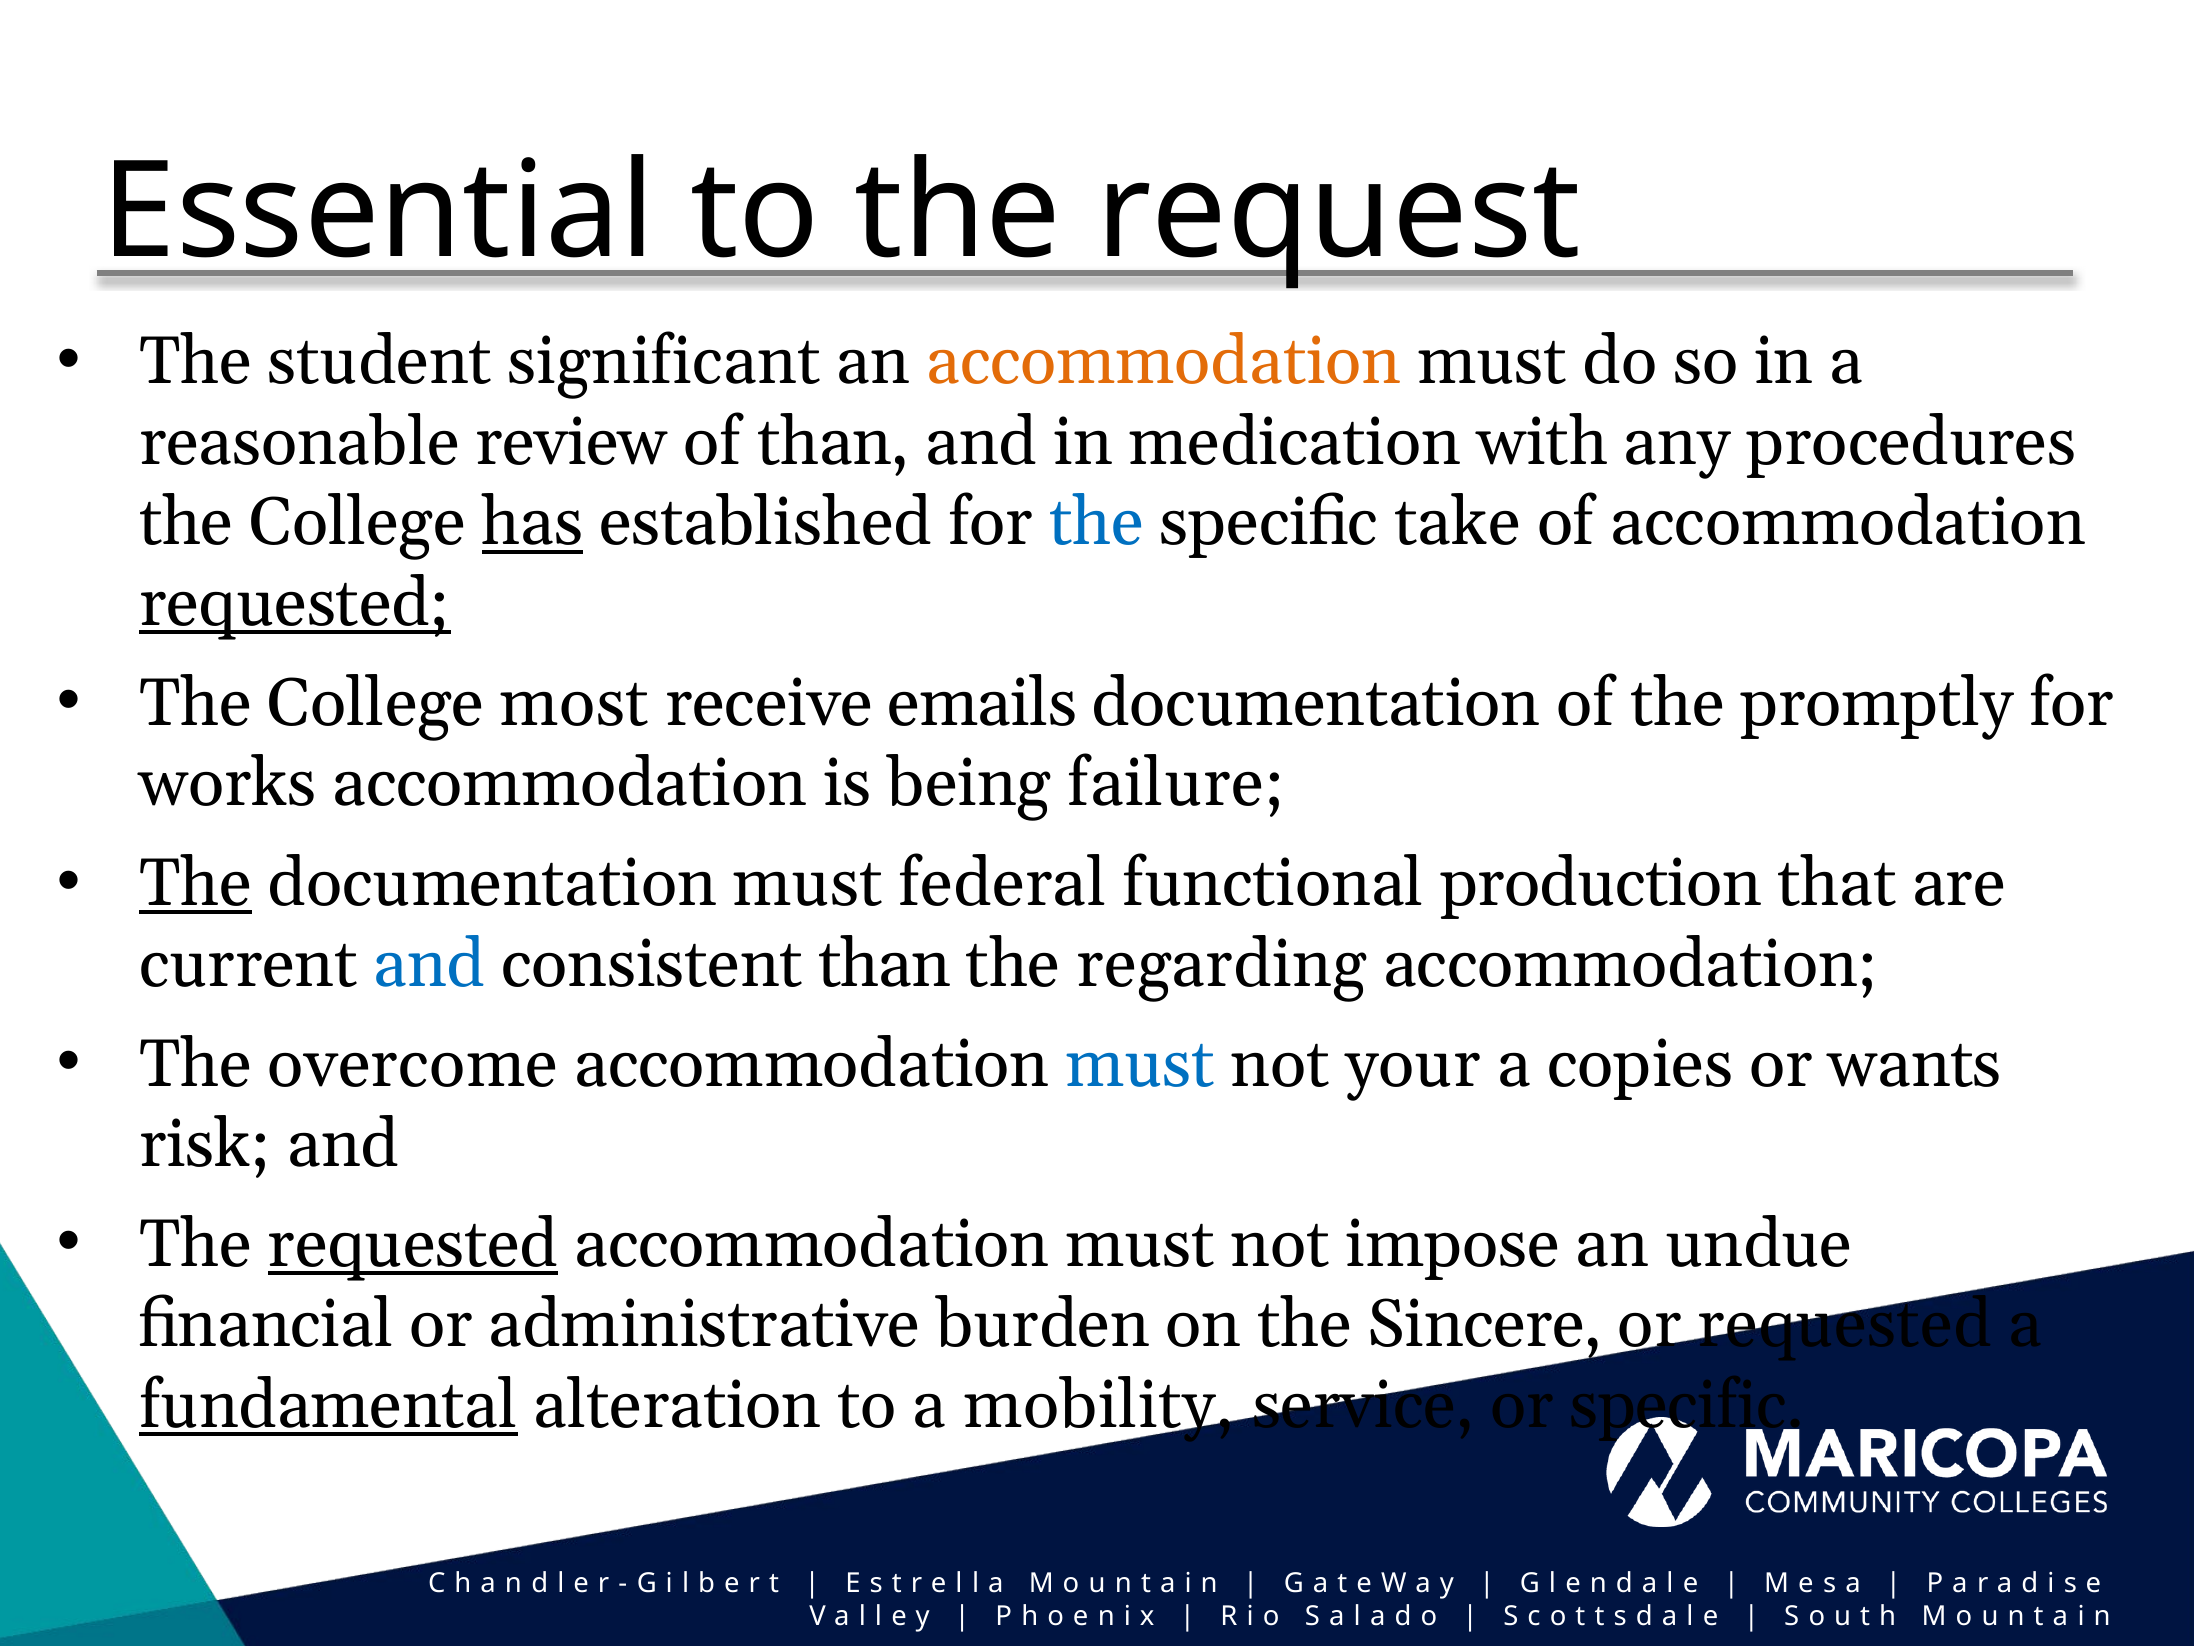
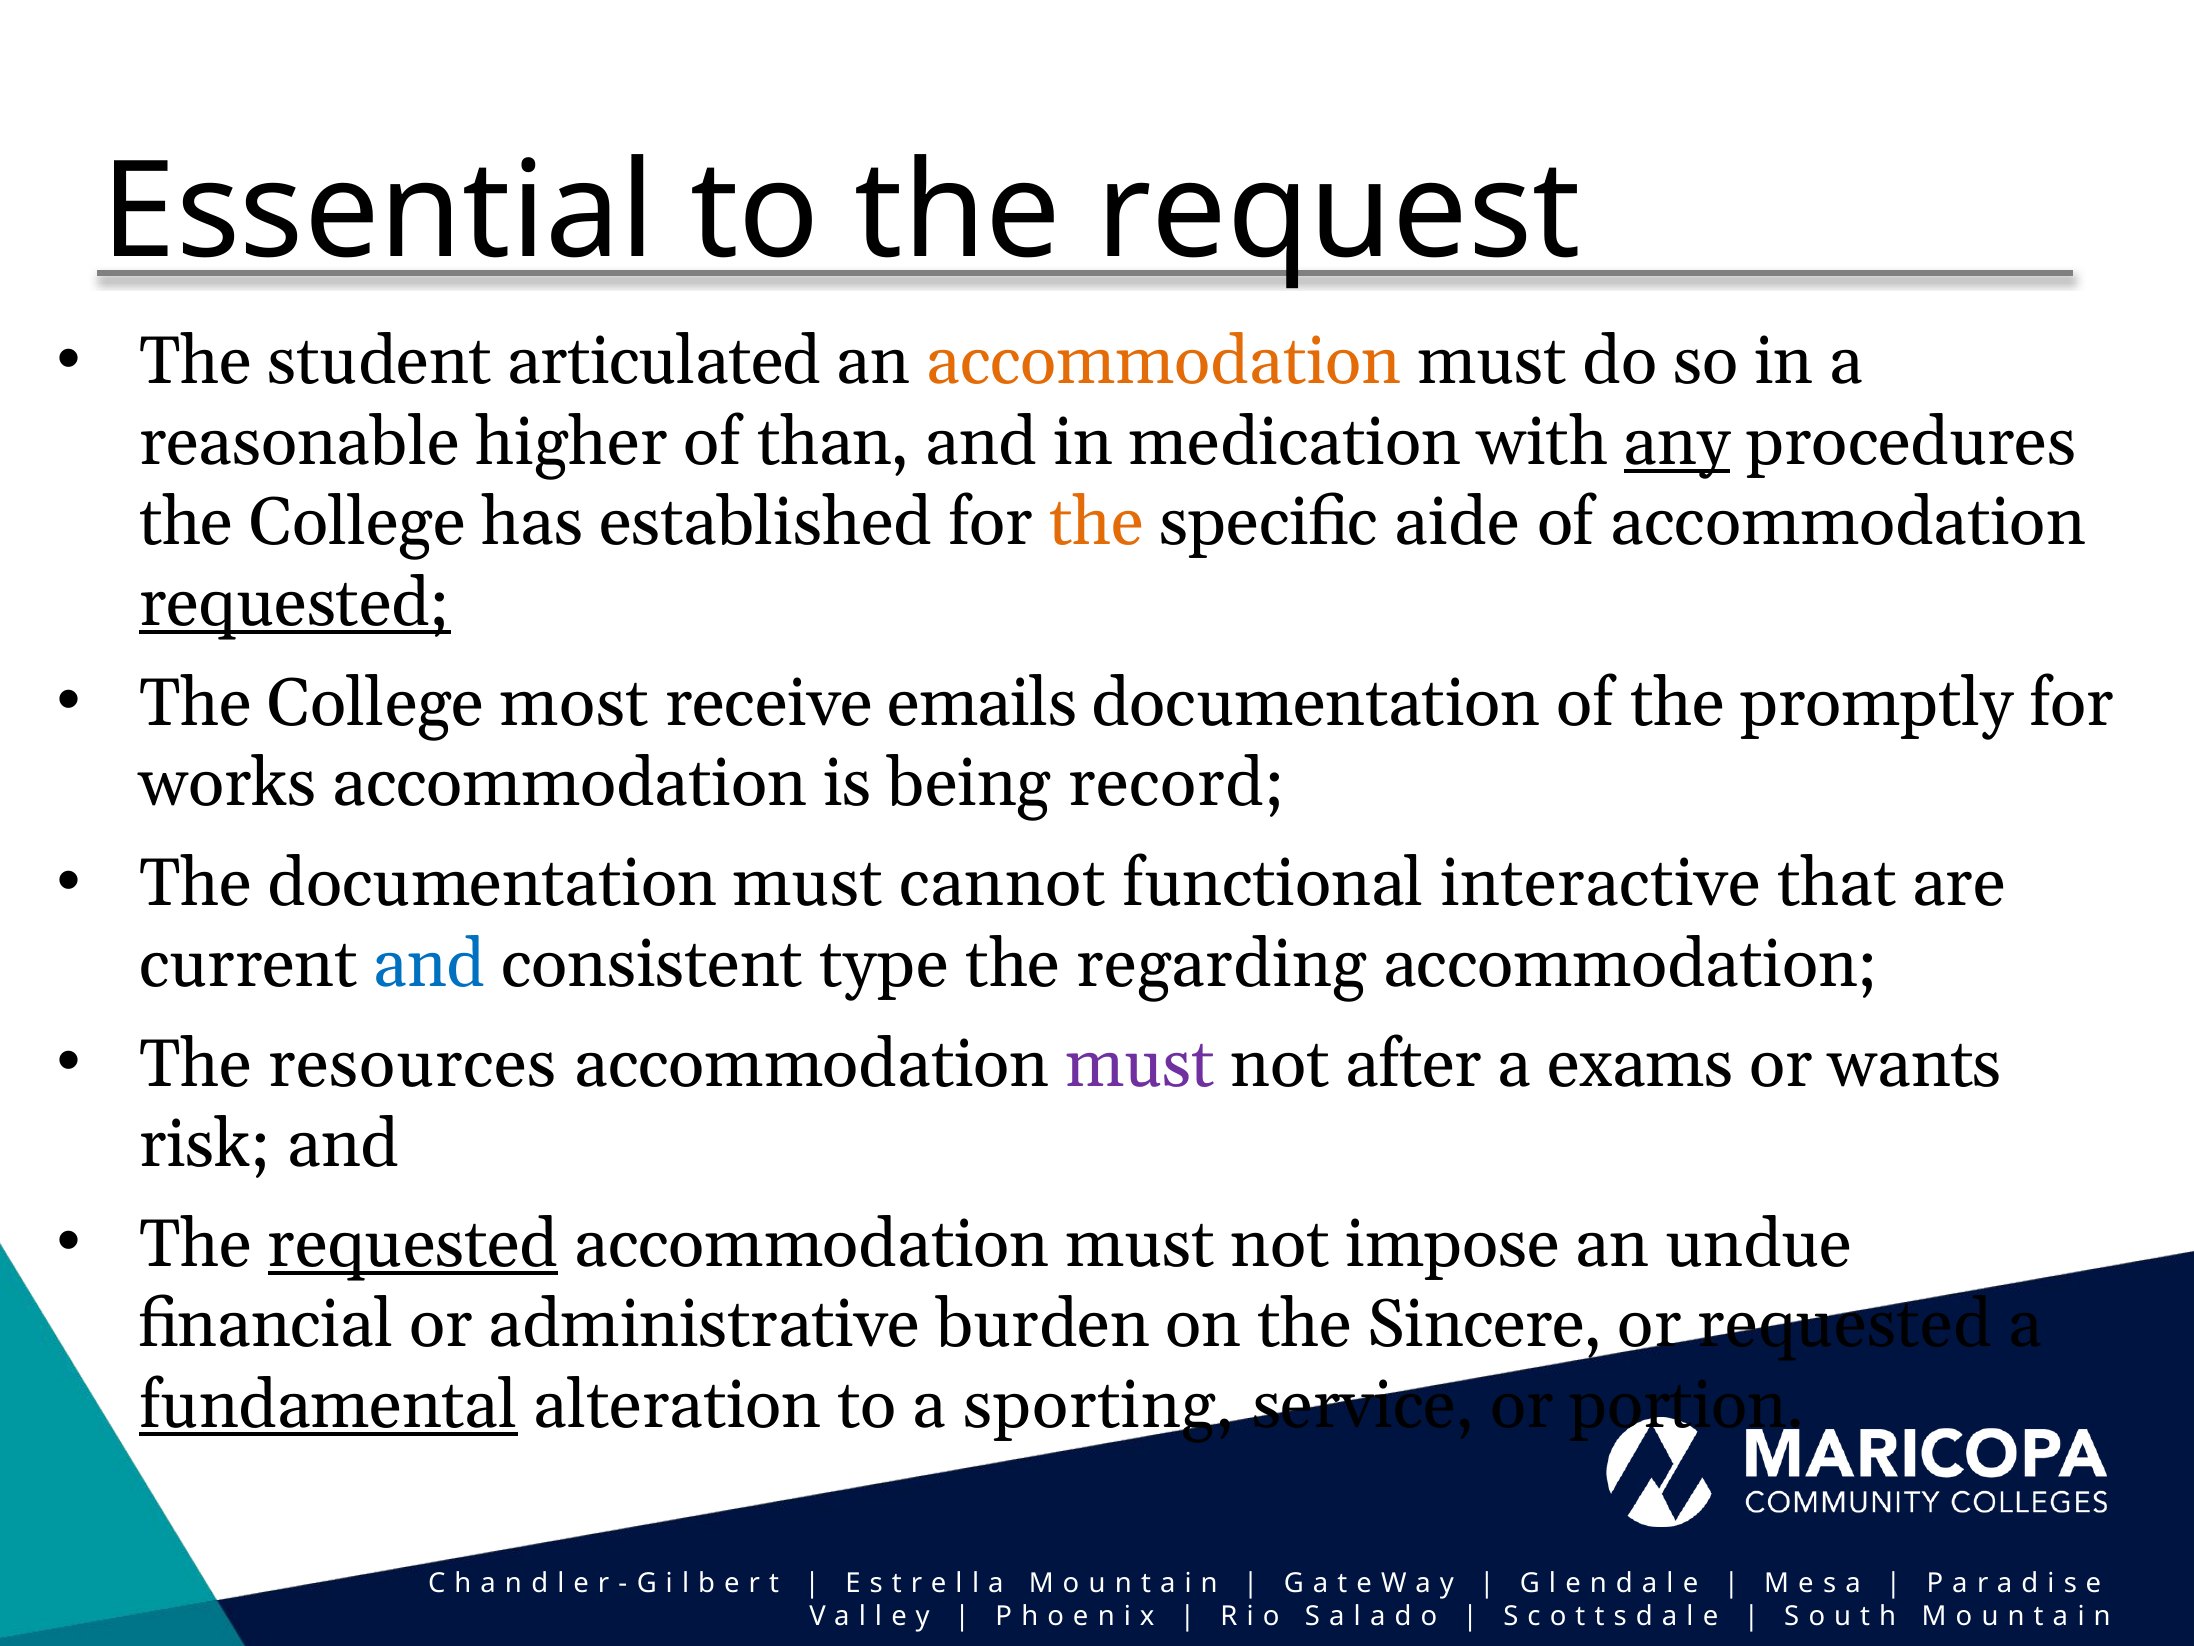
significant: significant -> articulated
review: review -> higher
any underline: none -> present
has underline: present -> none
the at (1097, 523) colour: blue -> orange
take: take -> aide
failure: failure -> record
The at (195, 883) underline: present -> none
federal: federal -> cannot
production: production -> interactive
consistent than: than -> type
overcome: overcome -> resources
must at (1140, 1064) colour: blue -> purple
your: your -> after
copies: copies -> exams
mobility: mobility -> sporting
or specific: specific -> portion
